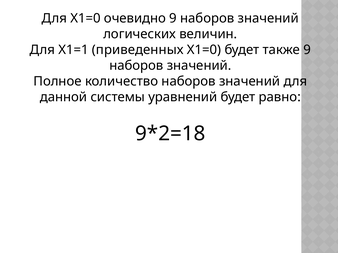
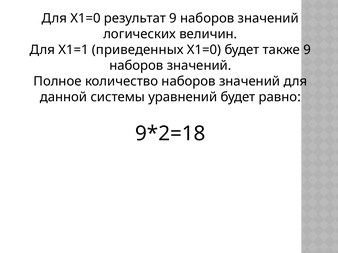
очевидно: очевидно -> результат
